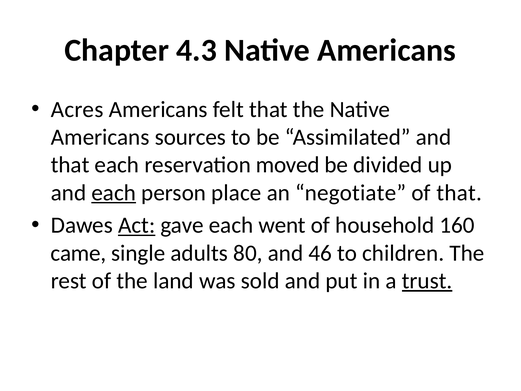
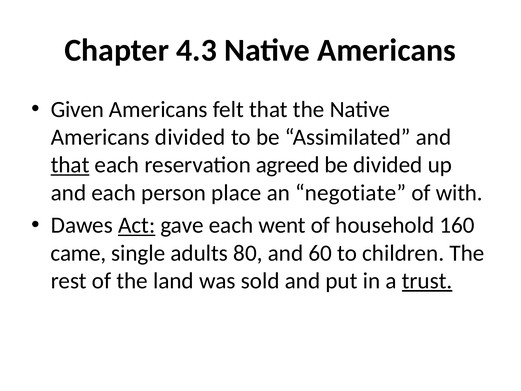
Acres: Acres -> Given
Americans sources: sources -> divided
that at (70, 165) underline: none -> present
moved: moved -> agreed
each at (114, 193) underline: present -> none
of that: that -> with
46: 46 -> 60
